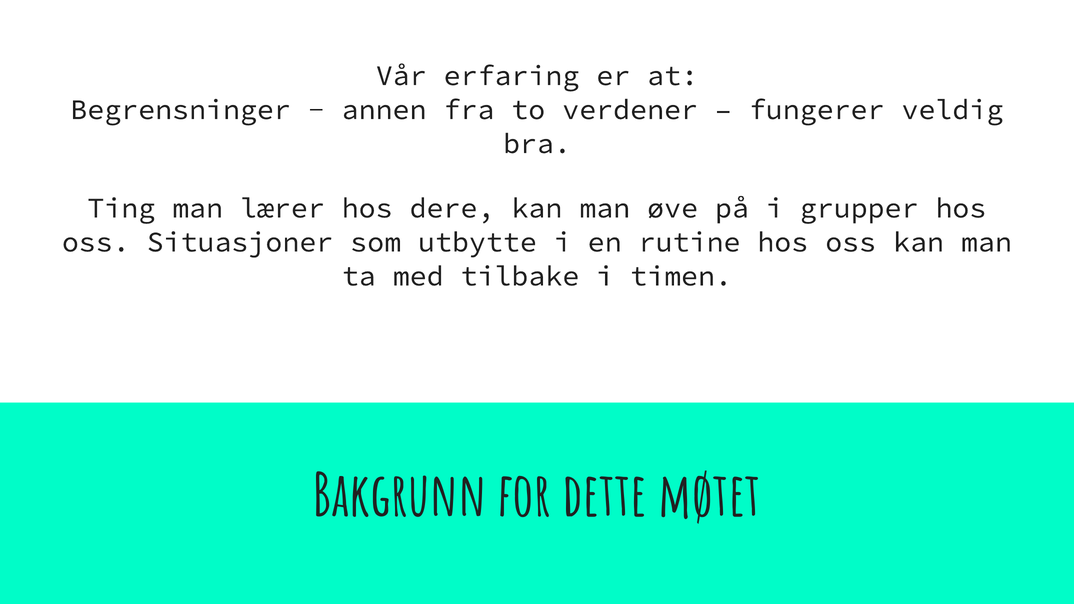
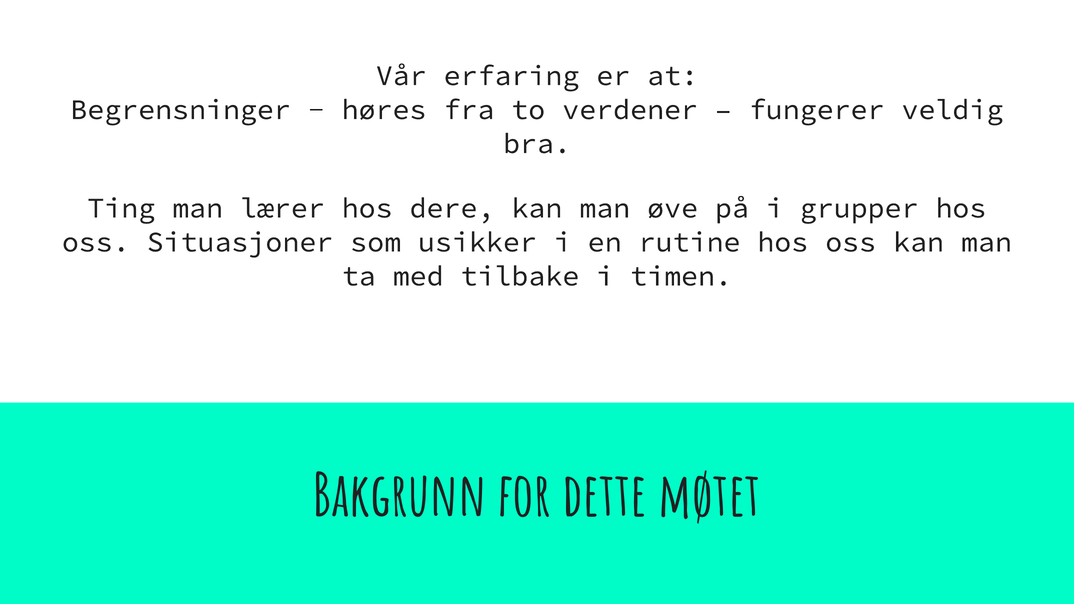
annen: annen -> høres
utbytte: utbytte -> usikker
